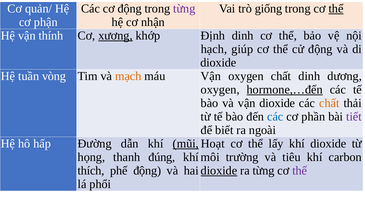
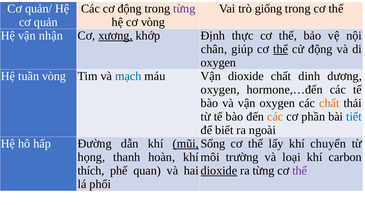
thể at (336, 9) underline: present -> none
phận: phận -> quản
cơ nhận: nhận -> vòng
thính: thính -> nhận
Định dinh: dinh -> thực
hạch: hạch -> chân
thể at (281, 49) underline: none -> present
dioxide at (218, 63): dioxide -> oxygen
mạch colour: orange -> blue
Vận oxygen: oxygen -> dioxide
hormone,…đến underline: present -> none
vận dioxide: dioxide -> oxygen
các at (275, 117) colour: blue -> orange
tiết colour: purple -> blue
Hoạt: Hoạt -> Sống
khí dioxide: dioxide -> chuyển
đúng: đúng -> hoàn
tiêu: tiêu -> loại
phế động: động -> quan
